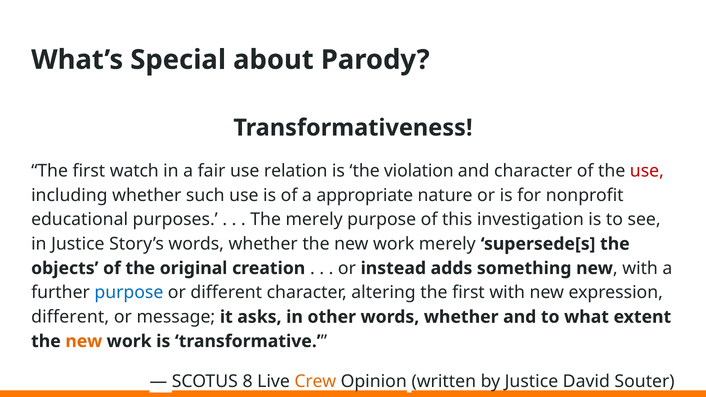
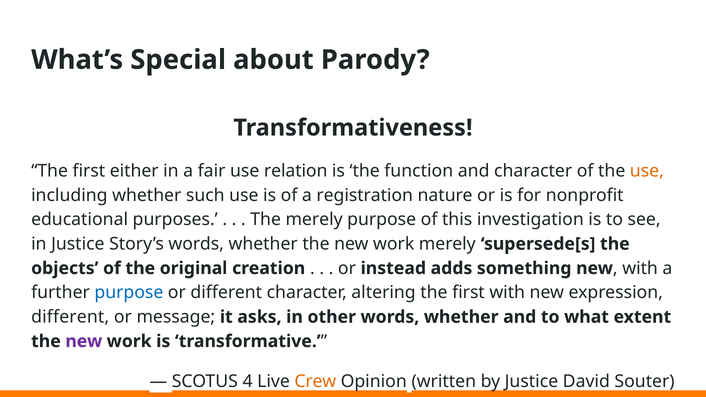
watch: watch -> either
violation: violation -> function
use at (647, 171) colour: red -> orange
appropriate: appropriate -> registration
new at (84, 341) colour: orange -> purple
8: 8 -> 4
